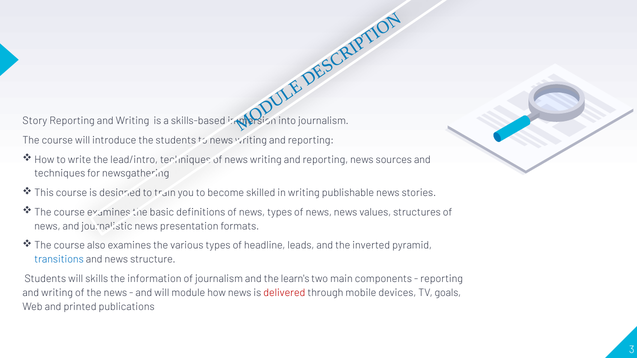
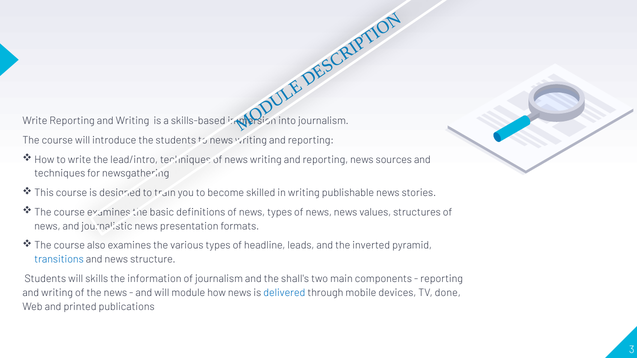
Story at (35, 121): Story -> Write
learn's: learn's -> shall's
delivered colour: red -> blue
goals: goals -> done
